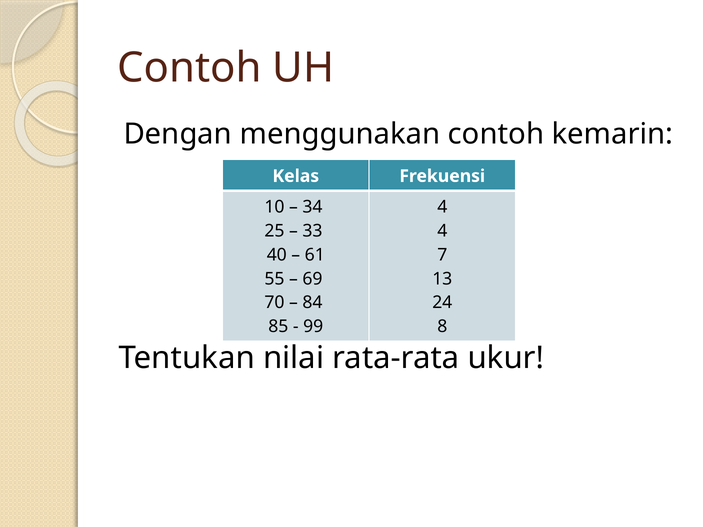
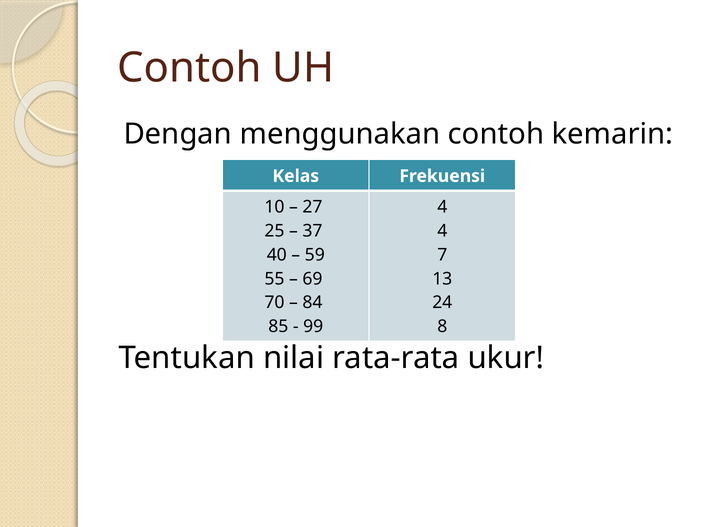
34: 34 -> 27
33: 33 -> 37
61: 61 -> 59
